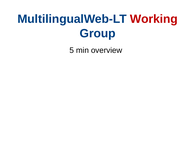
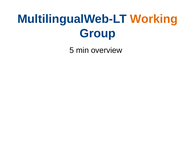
Working colour: red -> orange
